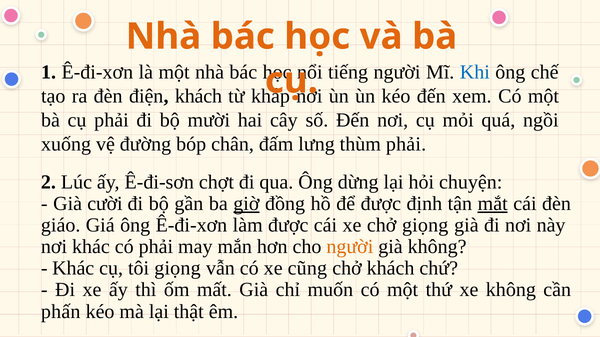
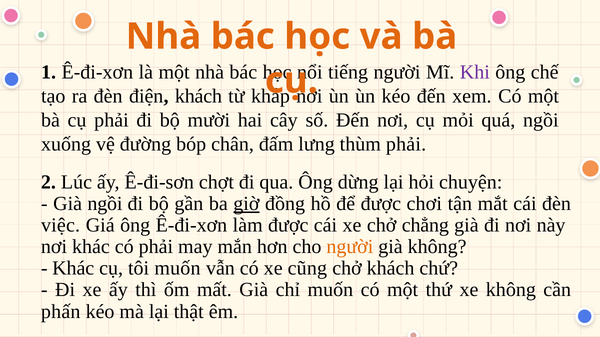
Khi colour: blue -> purple
Già cười: cười -> ngồi
định: định -> chơi
mắt underline: present -> none
giáo: giáo -> việc
chở giọng: giọng -> chẳng
tôi giọng: giọng -> muốn
